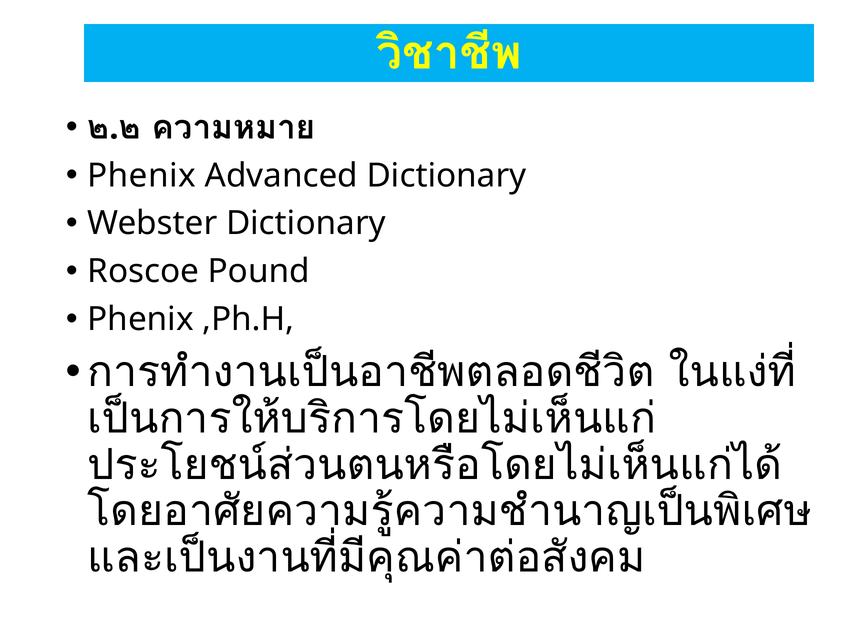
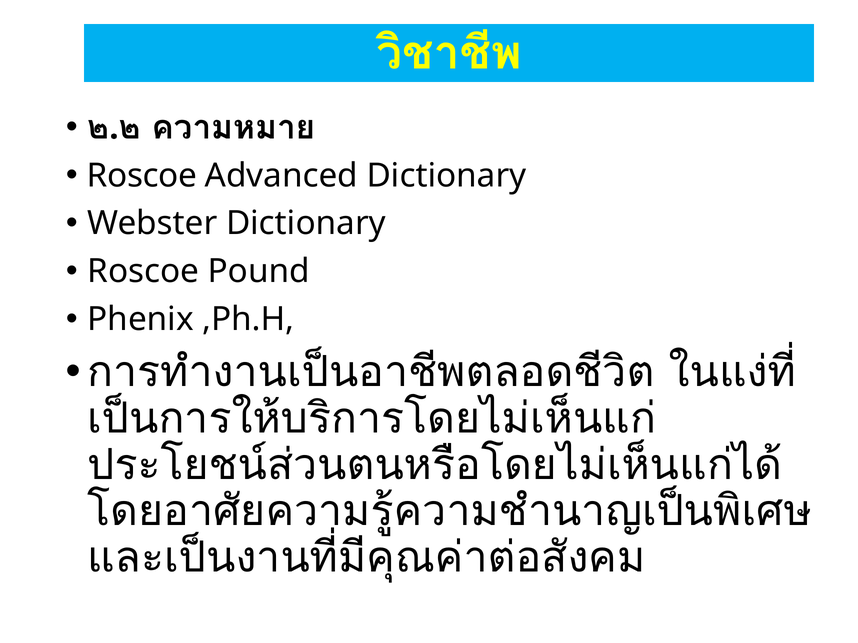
Phenix at (142, 176): Phenix -> Roscoe
